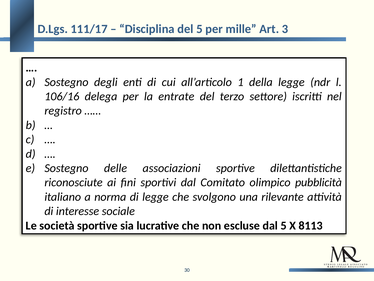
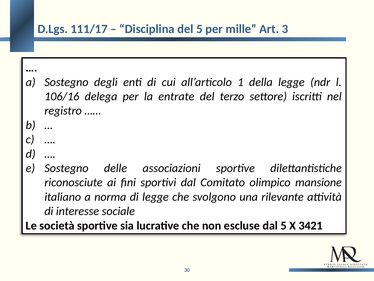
pubblicità: pubblicità -> mansione
8113: 8113 -> 3421
